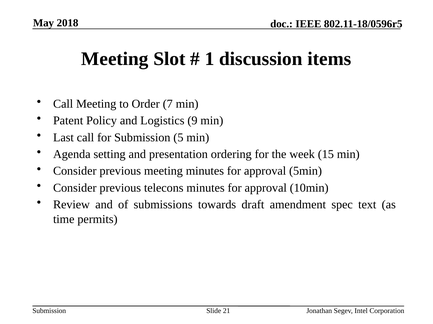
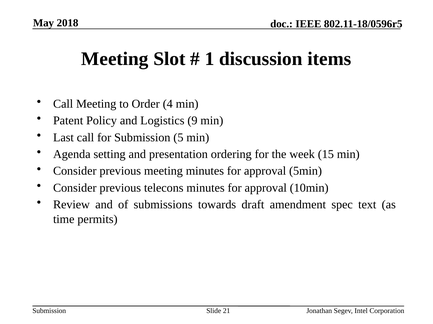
7: 7 -> 4
